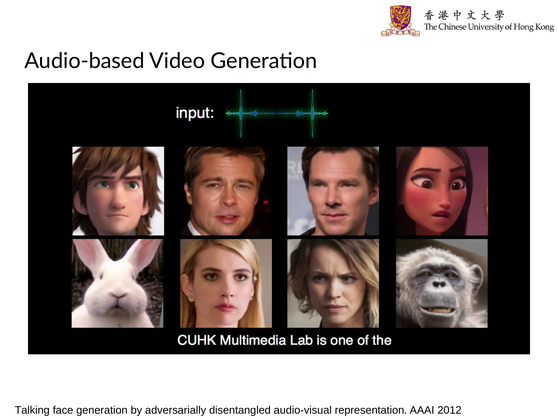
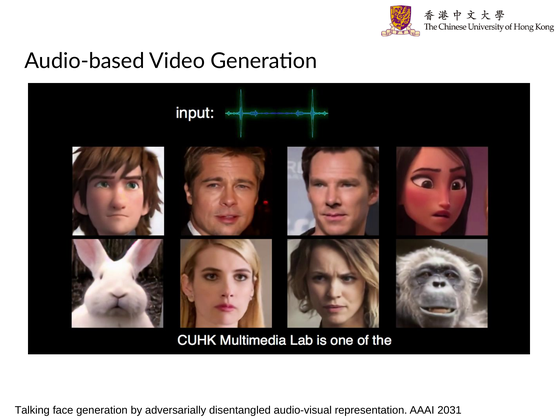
2012: 2012 -> 2031
